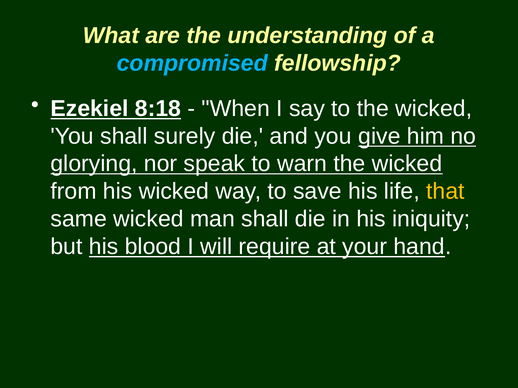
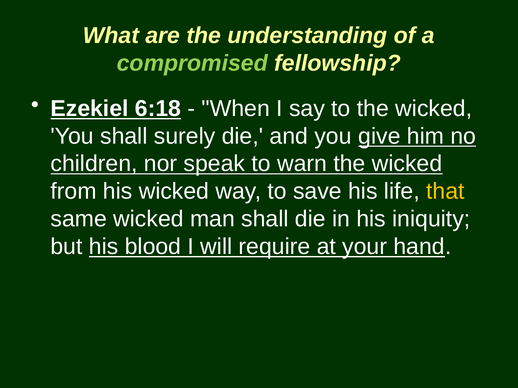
compromised colour: light blue -> light green
8:18: 8:18 -> 6:18
glorying: glorying -> children
